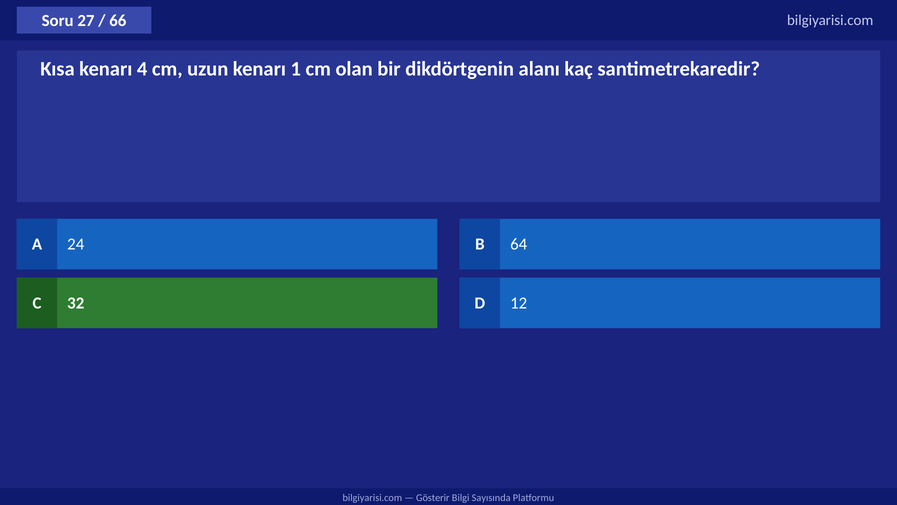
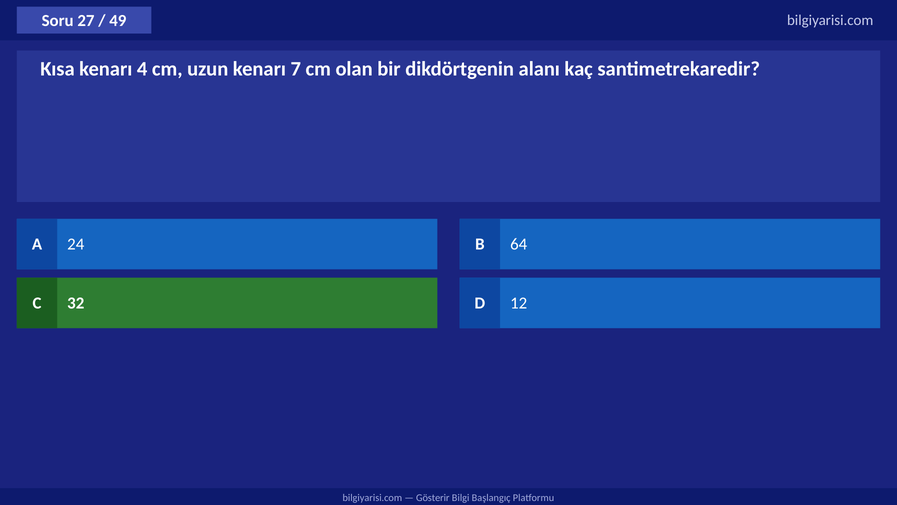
66: 66 -> 49
1: 1 -> 7
Sayısında: Sayısında -> Başlangıç
